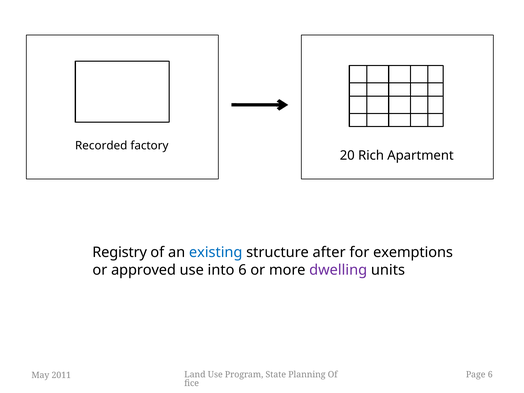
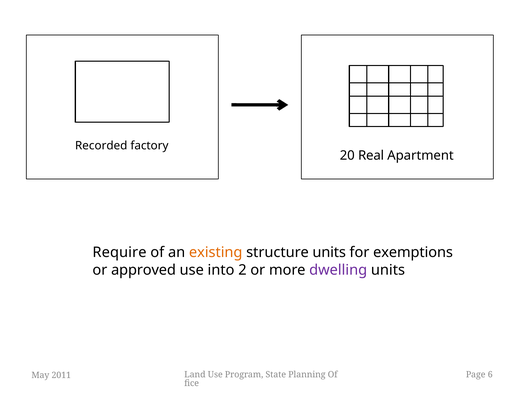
Rich: Rich -> Real
Registry: Registry -> Require
existing colour: blue -> orange
structure after: after -> units
into 6: 6 -> 2
